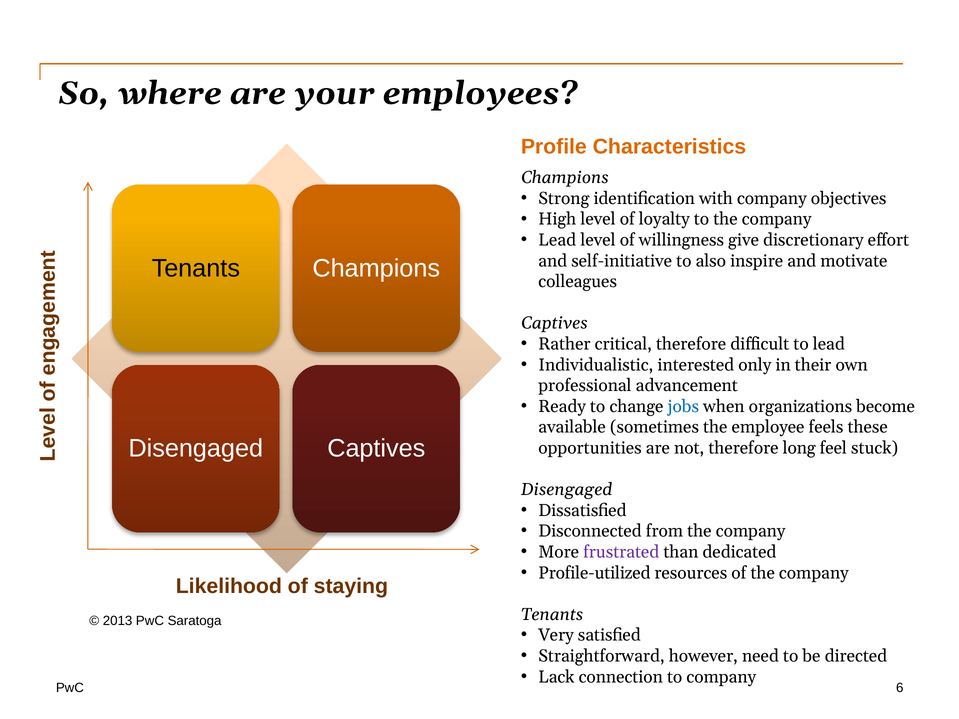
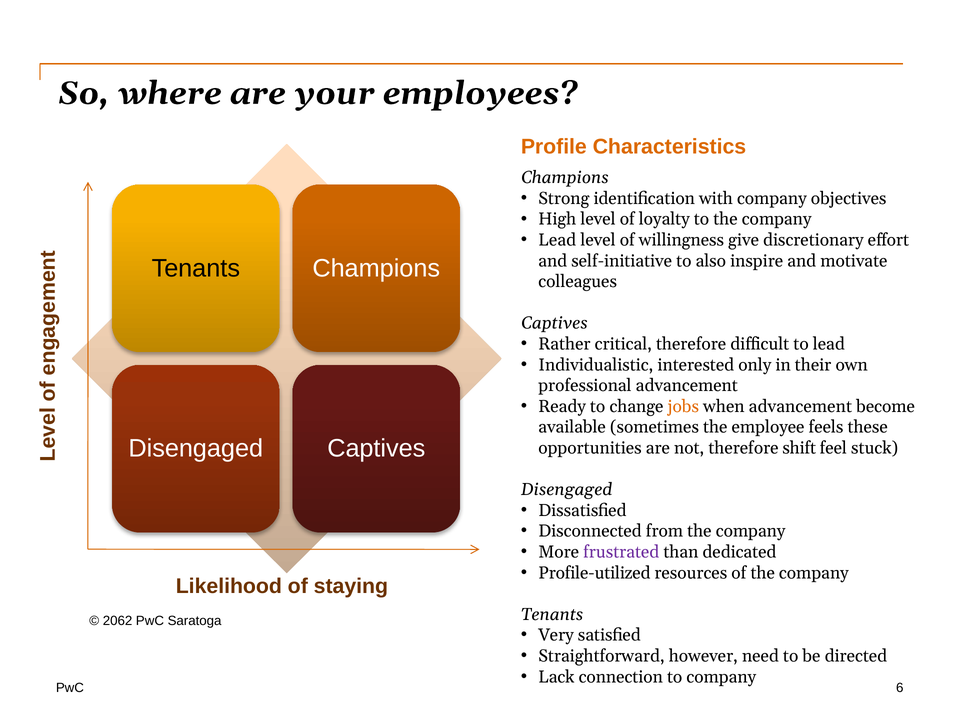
jobs colour: blue -> orange
when organizations: organizations -> advancement
long: long -> shift
2013: 2013 -> 2062
